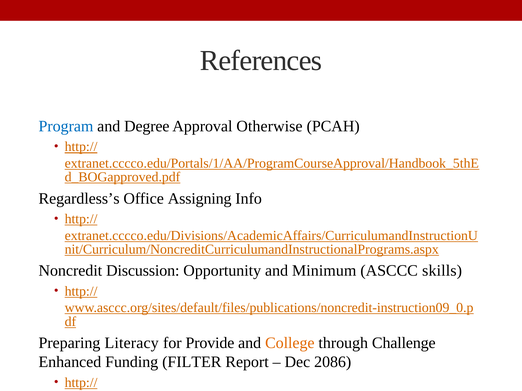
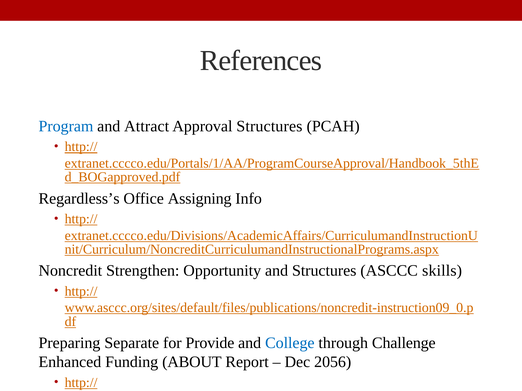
Degree: Degree -> Attract
Approval Otherwise: Otherwise -> Structures
Discussion: Discussion -> Strengthen
and Minimum: Minimum -> Structures
Literacy: Literacy -> Separate
College colour: orange -> blue
FILTER: FILTER -> ABOUT
2086: 2086 -> 2056
